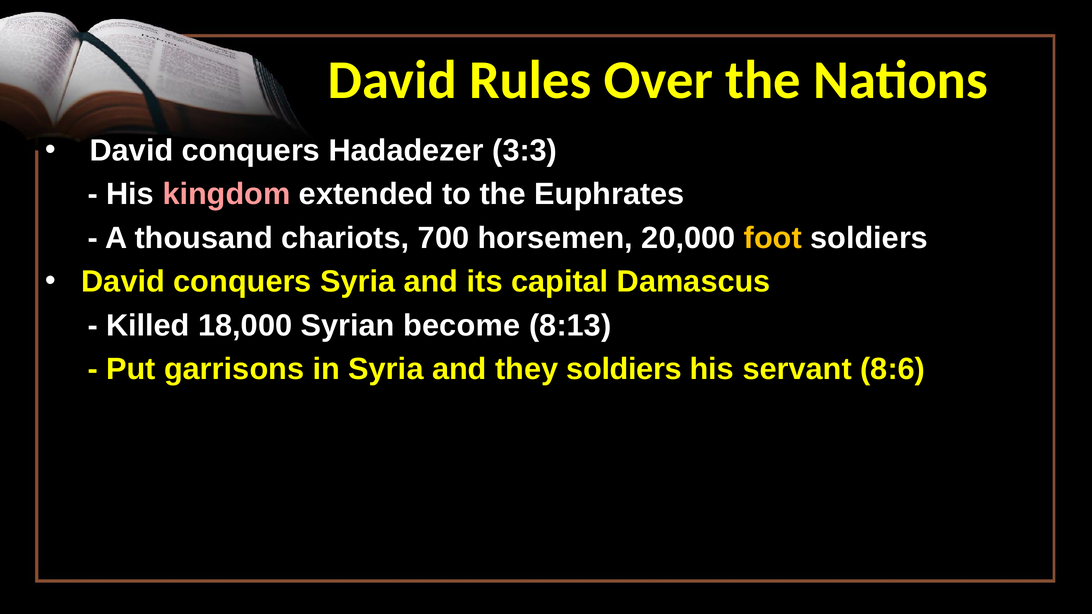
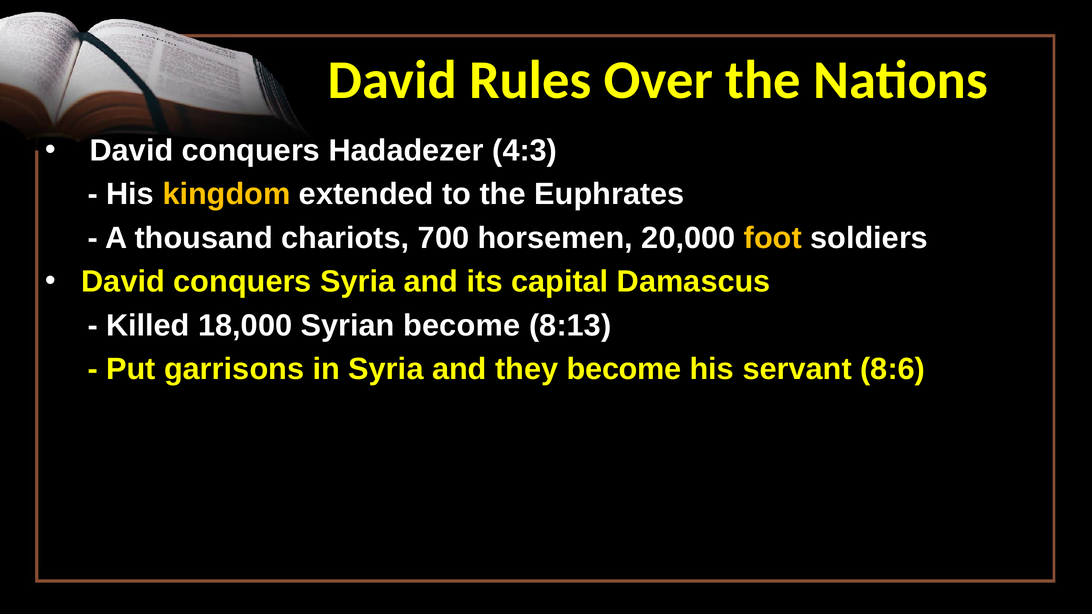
3:3: 3:3 -> 4:3
kingdom colour: pink -> yellow
they soldiers: soldiers -> become
